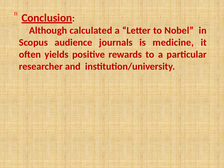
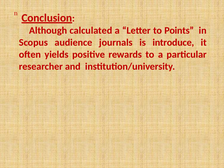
Nobel: Nobel -> Points
medicine: medicine -> introduce
